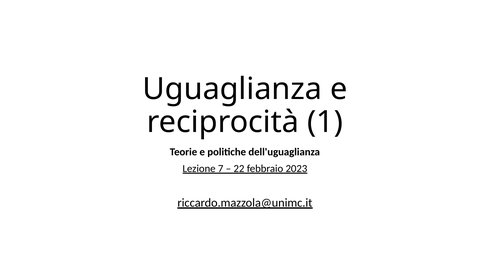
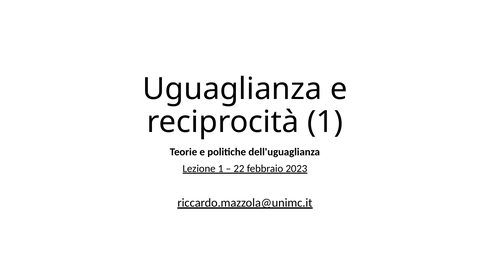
Lezione 7: 7 -> 1
